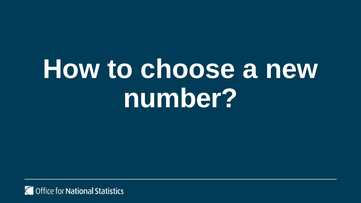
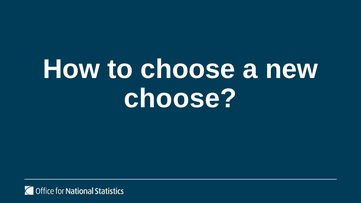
number at (181, 98): number -> choose
